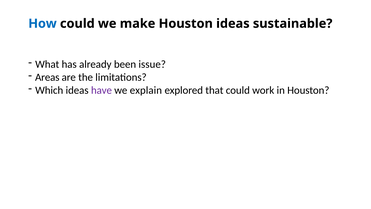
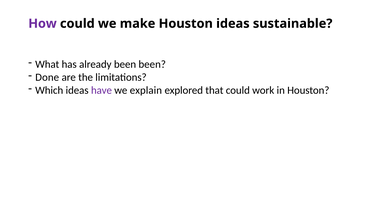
How colour: blue -> purple
been issue: issue -> been
Areas: Areas -> Done
